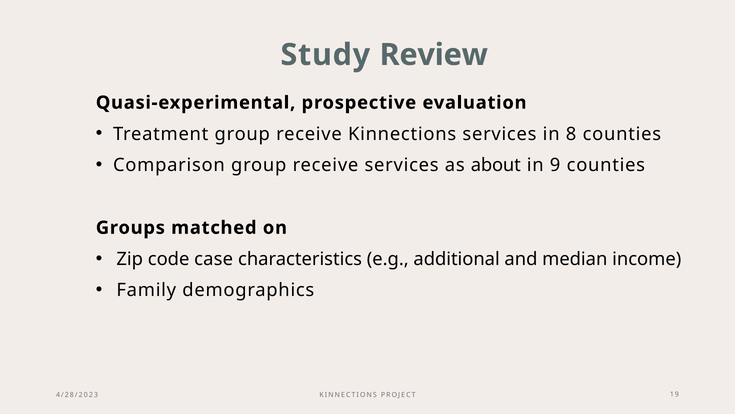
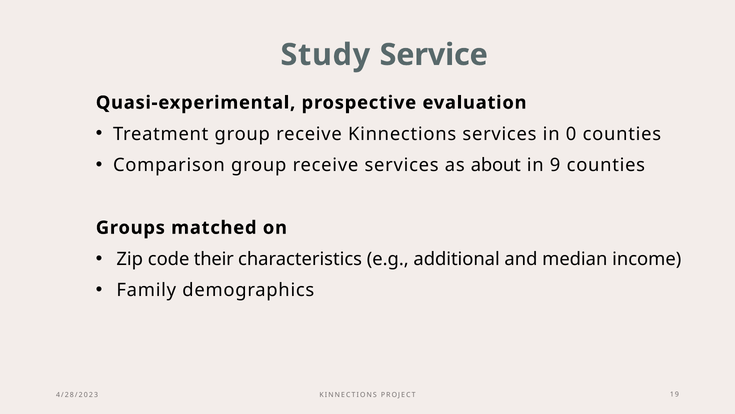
Review: Review -> Service
8: 8 -> 0
case: case -> their
